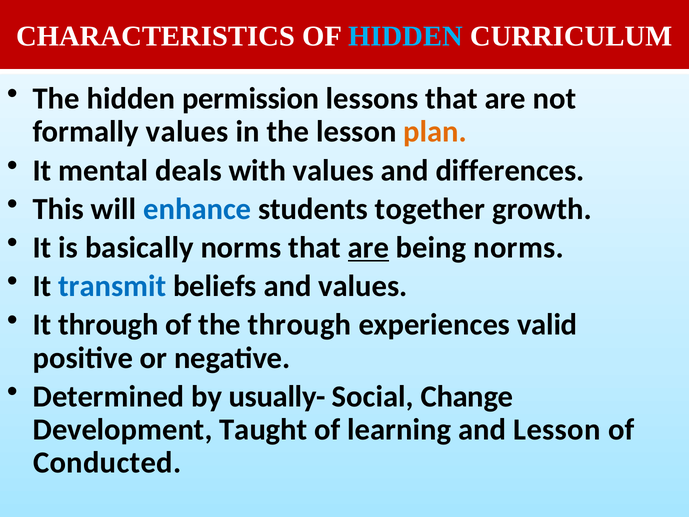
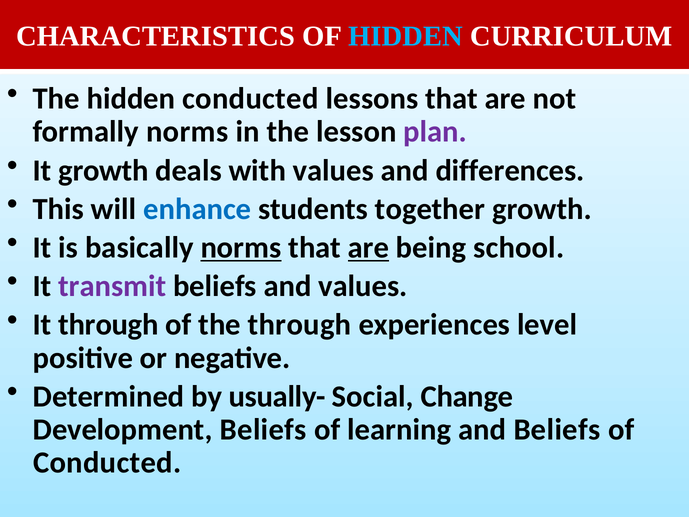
hidden permission: permission -> conducted
formally values: values -> norms
plan colour: orange -> purple
It mental: mental -> growth
norms at (241, 248) underline: none -> present
being norms: norms -> school
transmit colour: blue -> purple
valid: valid -> level
Development Taught: Taught -> Beliefs
and Lesson: Lesson -> Beliefs
